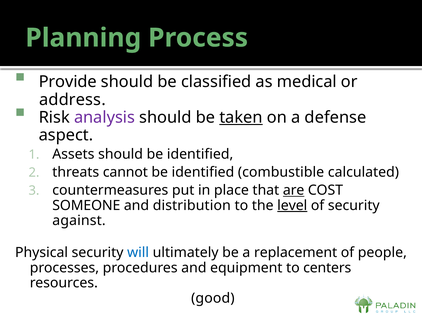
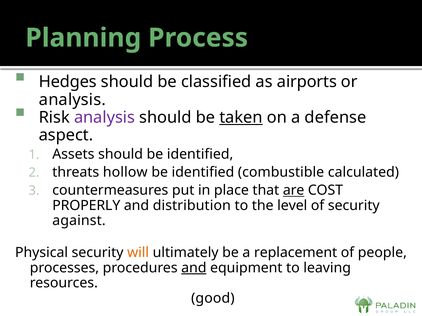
Provide: Provide -> Hedges
medical: medical -> airports
address at (72, 100): address -> analysis
cannot: cannot -> hollow
SOMEONE: SOMEONE -> PROPERLY
level underline: present -> none
will colour: blue -> orange
and at (194, 268) underline: none -> present
centers: centers -> leaving
